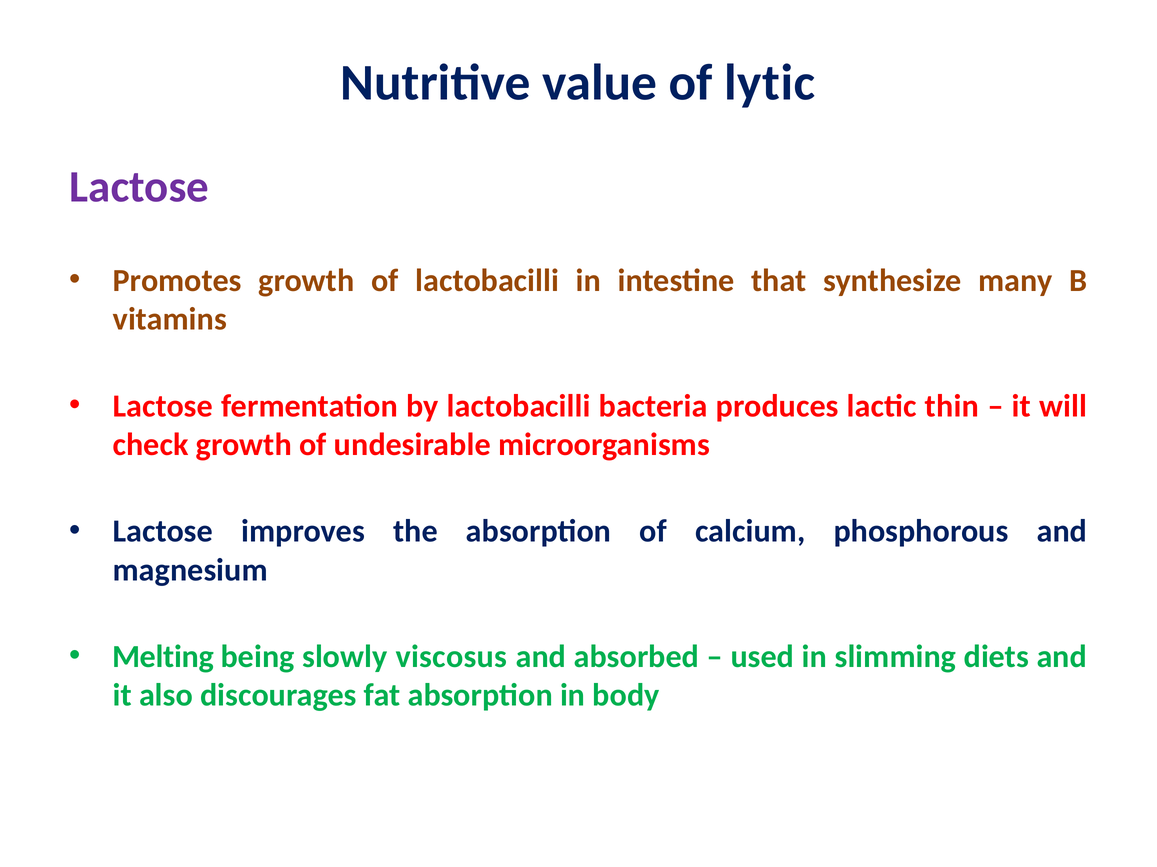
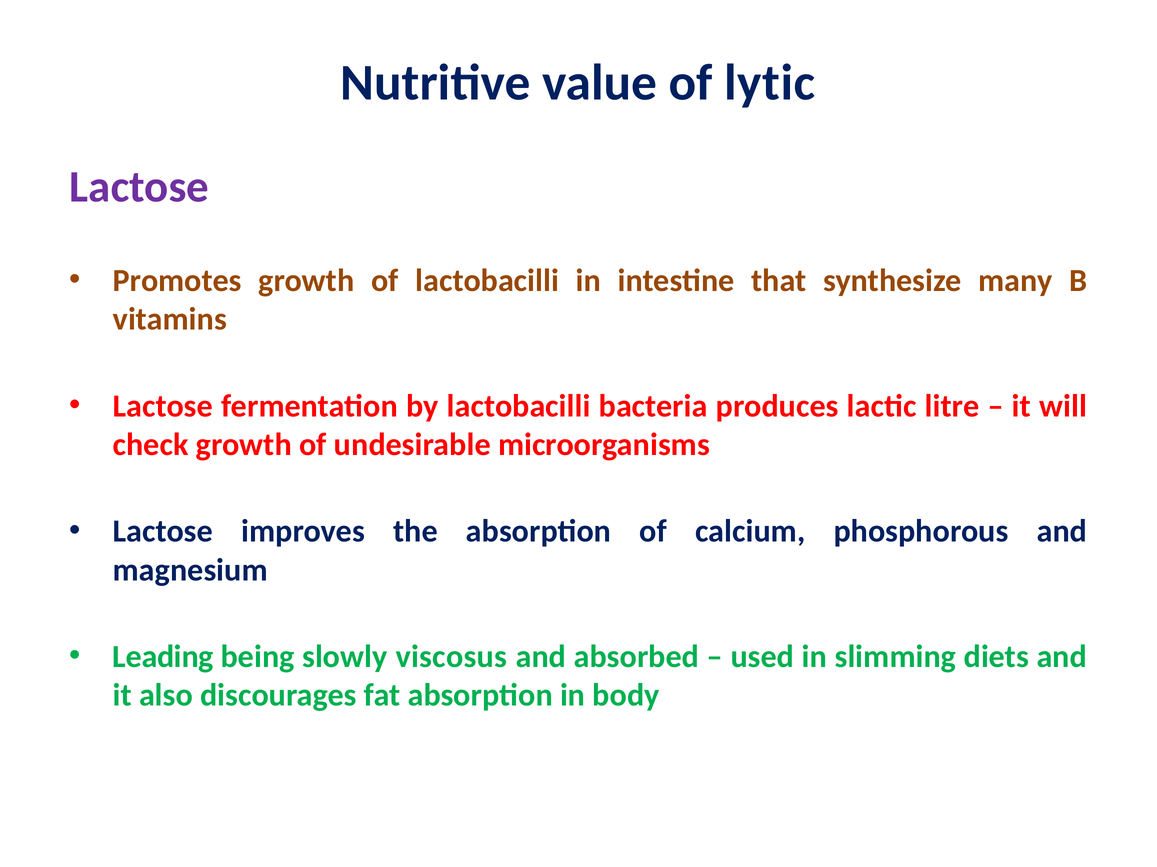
thin: thin -> litre
Melting: Melting -> Leading
